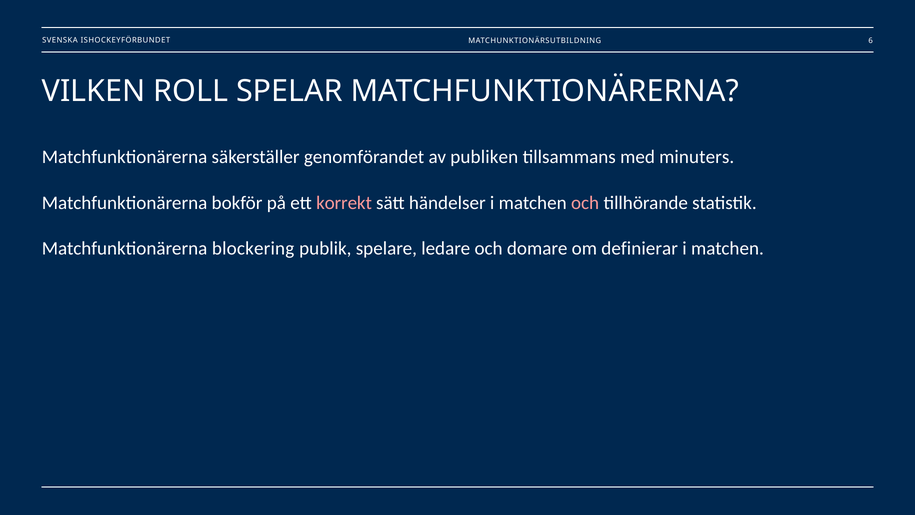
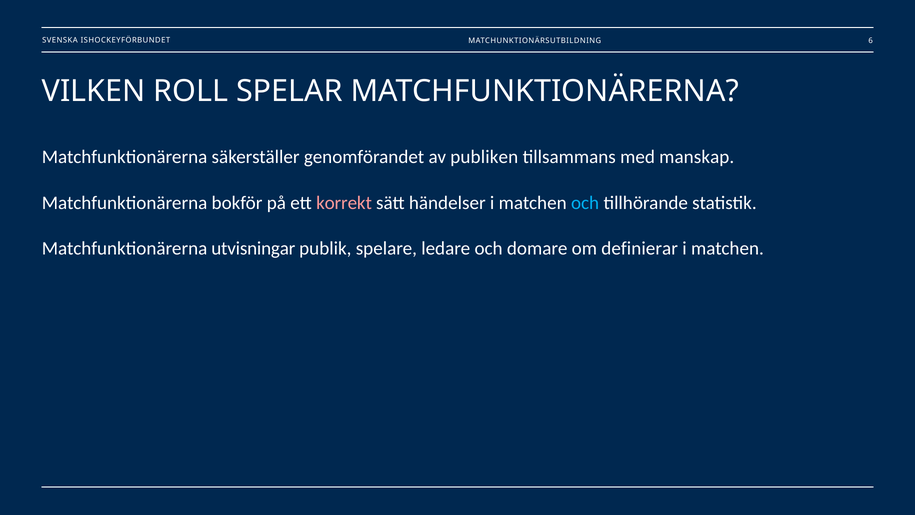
minuters: minuters -> manskap
och at (585, 203) colour: pink -> light blue
blockering: blockering -> utvisningar
